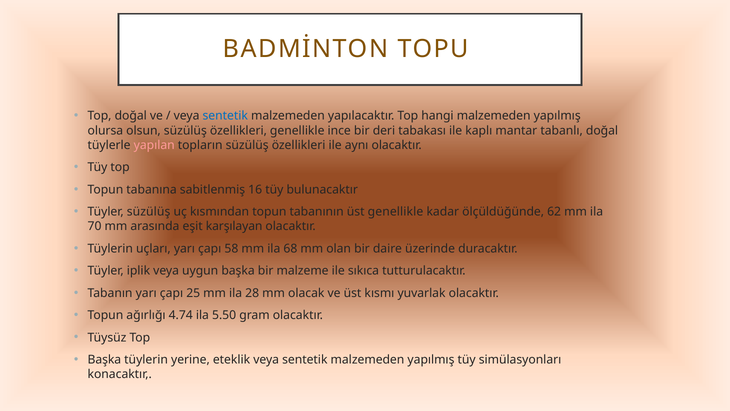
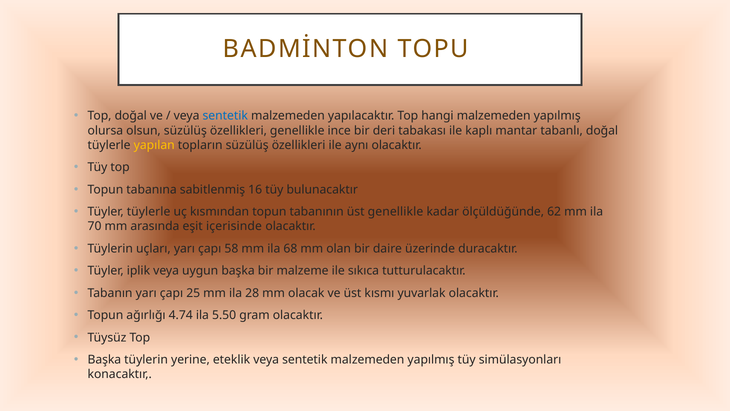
yapılan colour: pink -> yellow
Tüyler süzülüş: süzülüş -> tüylerle
karşılayan: karşılayan -> içerisinde
